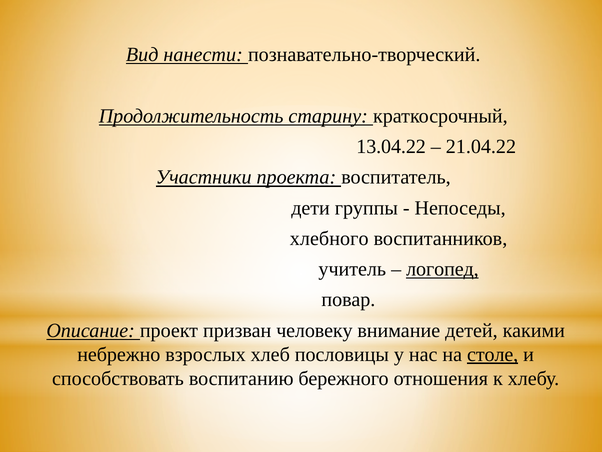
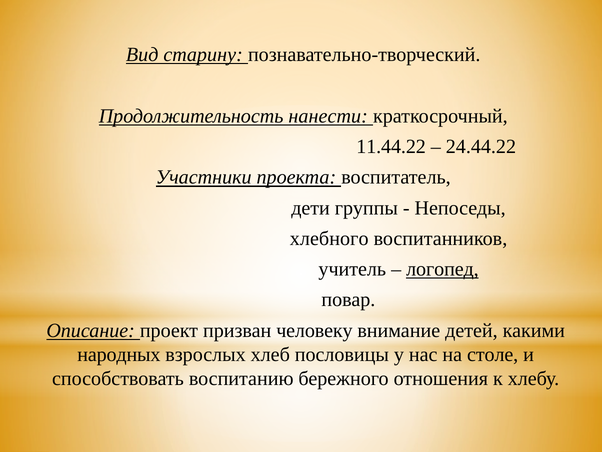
нанести: нанести -> старину
старину: старину -> нанести
13.04.22: 13.04.22 -> 11.44.22
21.04.22: 21.04.22 -> 24.44.22
небрежно: небрежно -> народных
столе underline: present -> none
